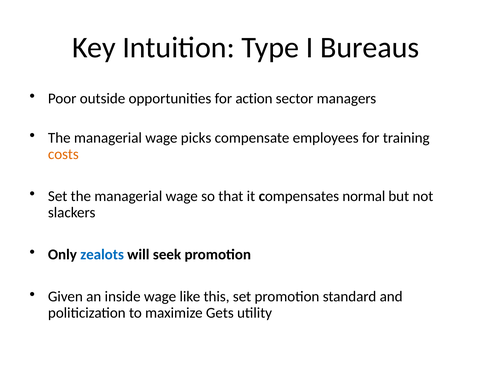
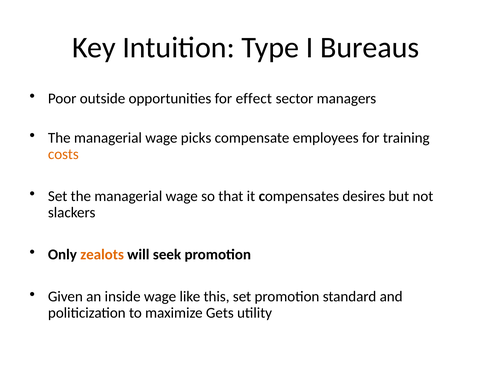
action: action -> effect
normal: normal -> desires
zealots colour: blue -> orange
